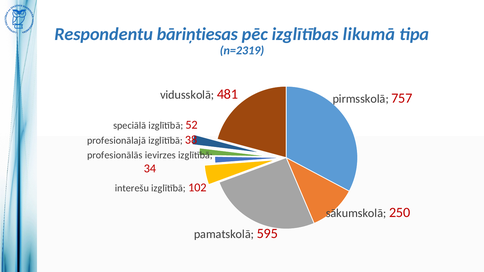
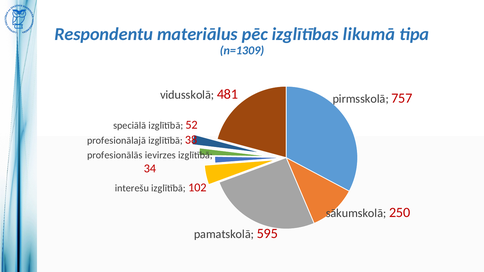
bāriņtiesas: bāriņtiesas -> materiālus
n=2319: n=2319 -> n=1309
